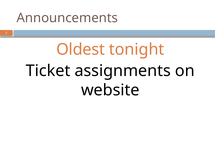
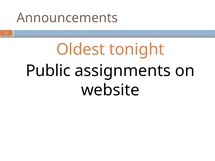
Ticket: Ticket -> Public
